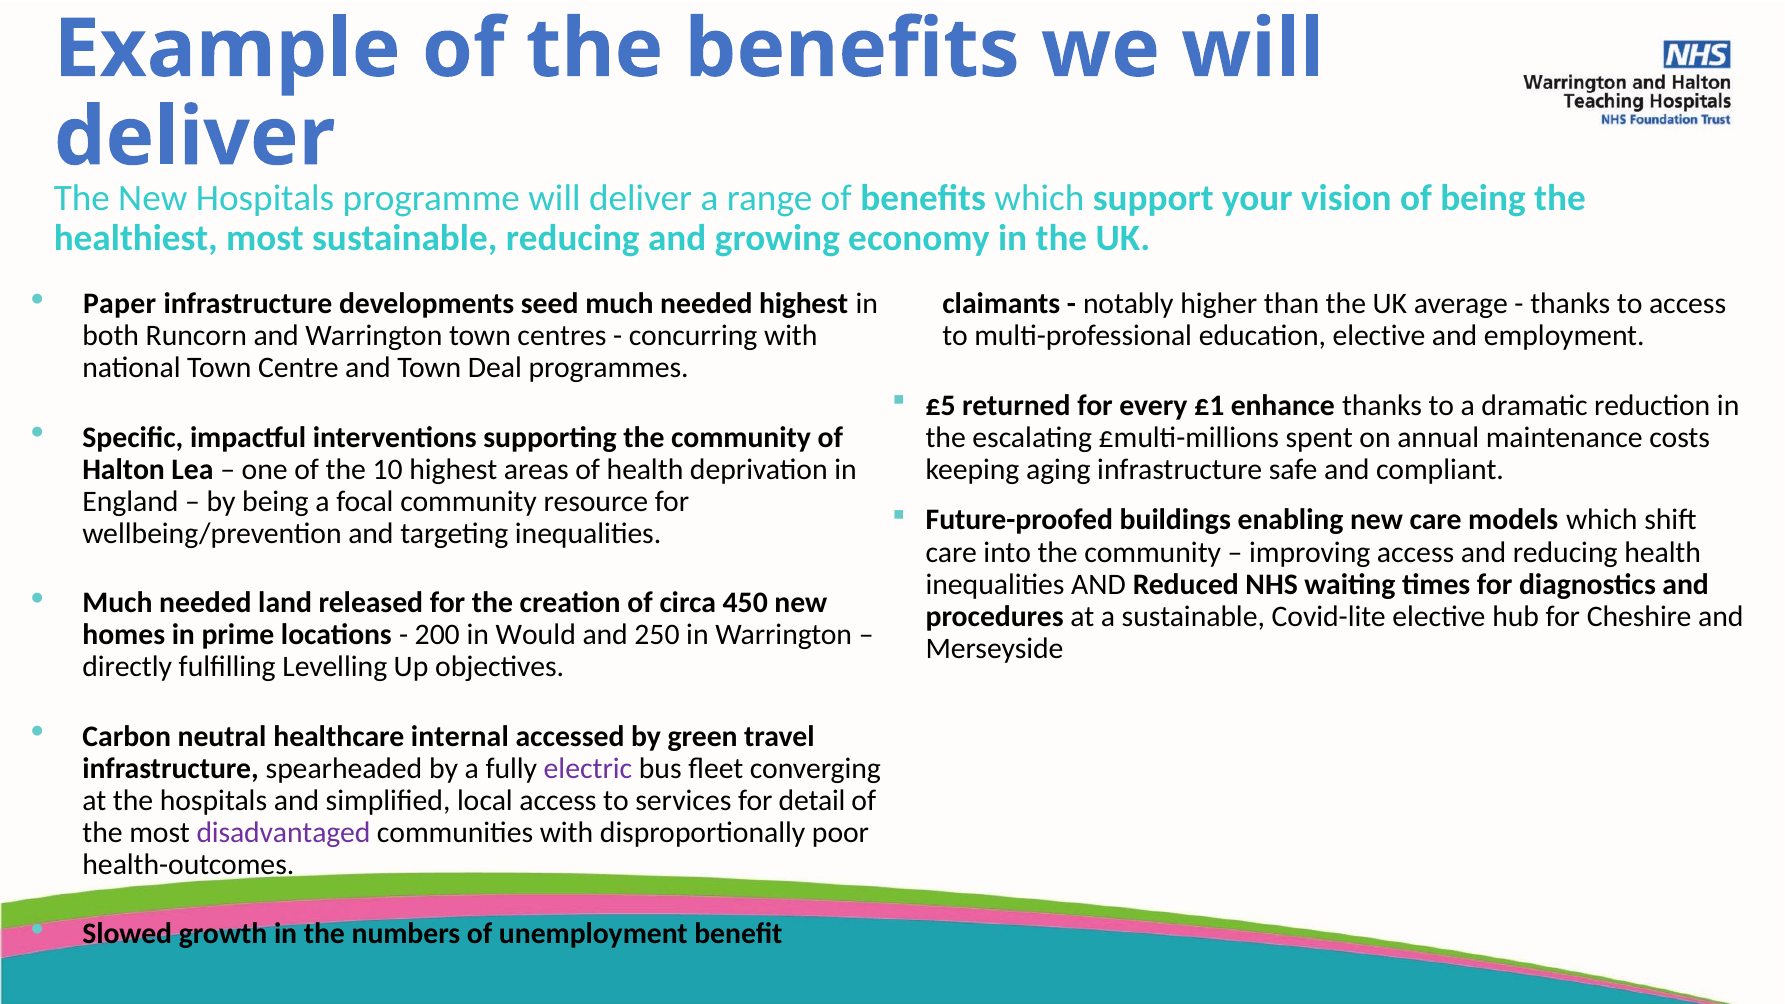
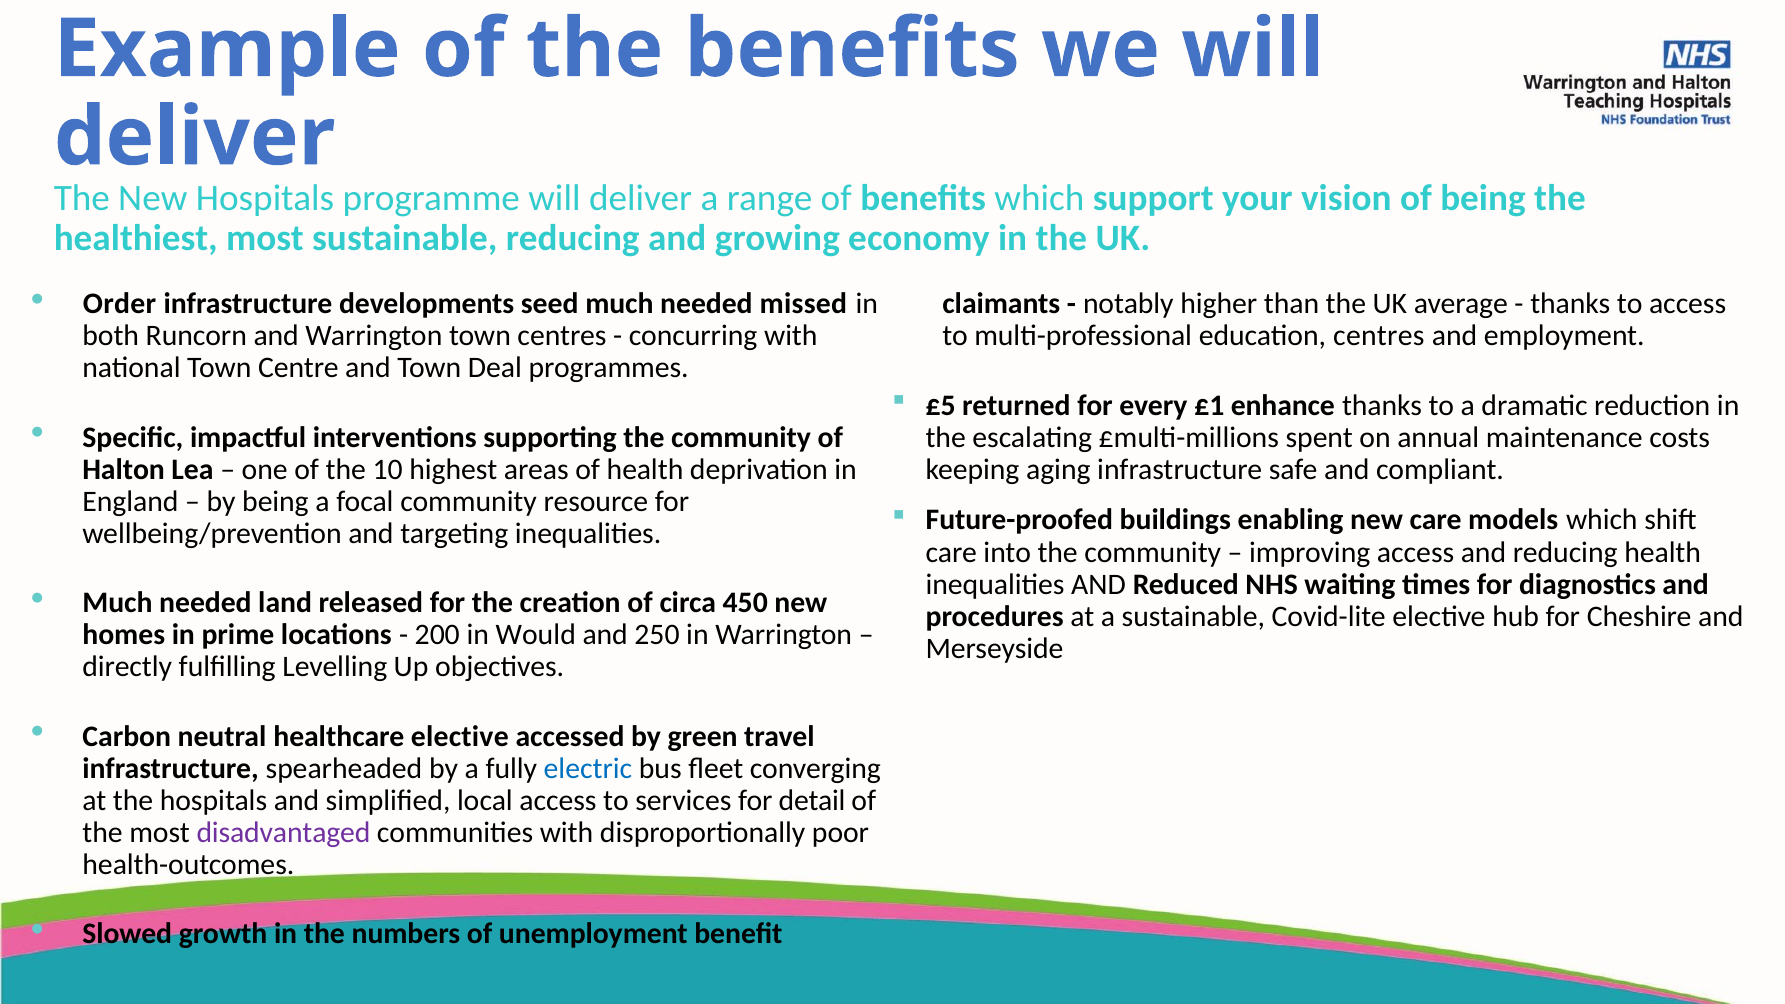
Paper: Paper -> Order
needed highest: highest -> missed
education elective: elective -> centres
healthcare internal: internal -> elective
electric colour: purple -> blue
